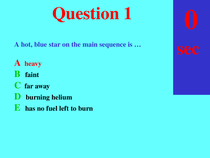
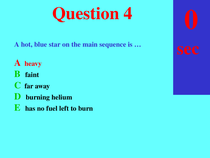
Question 1: 1 -> 4
